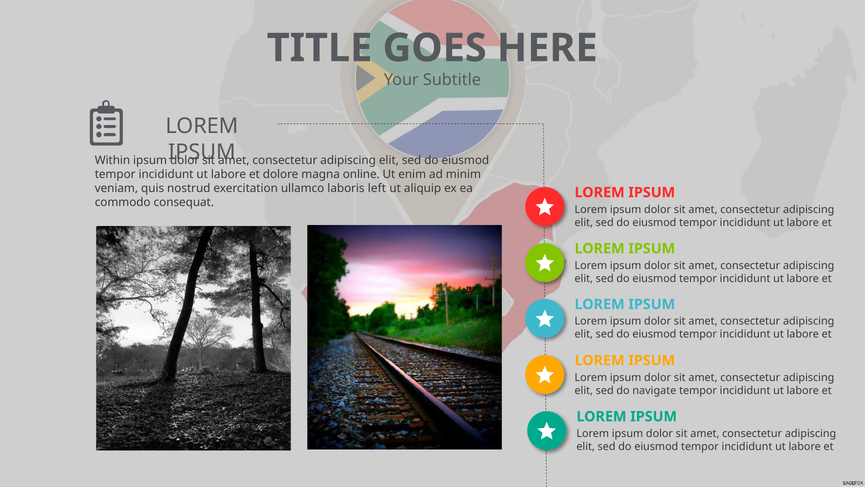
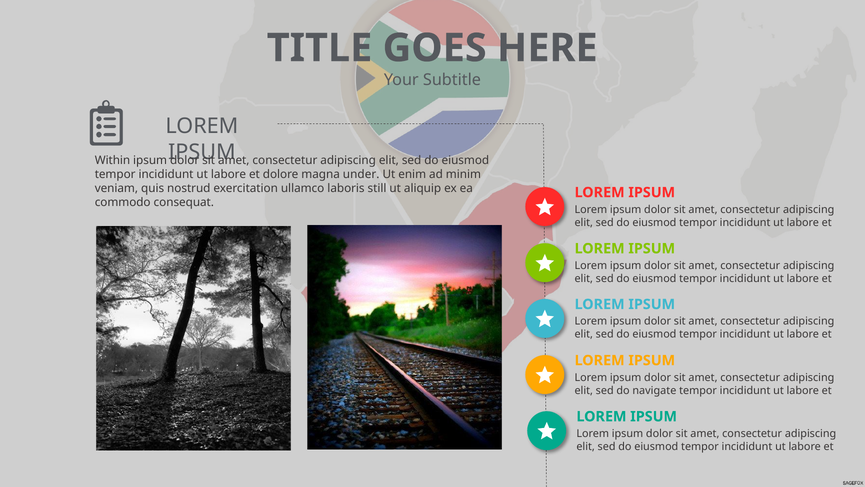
online: online -> under
left: left -> still
